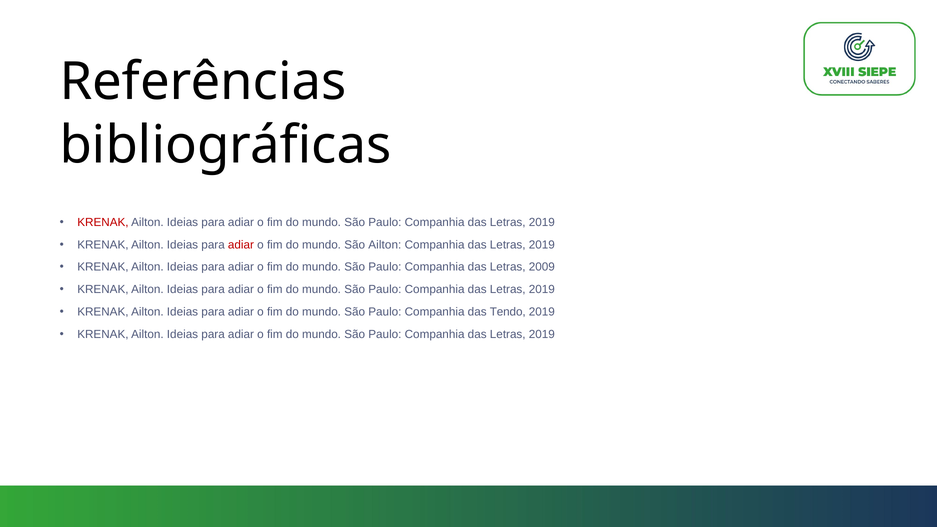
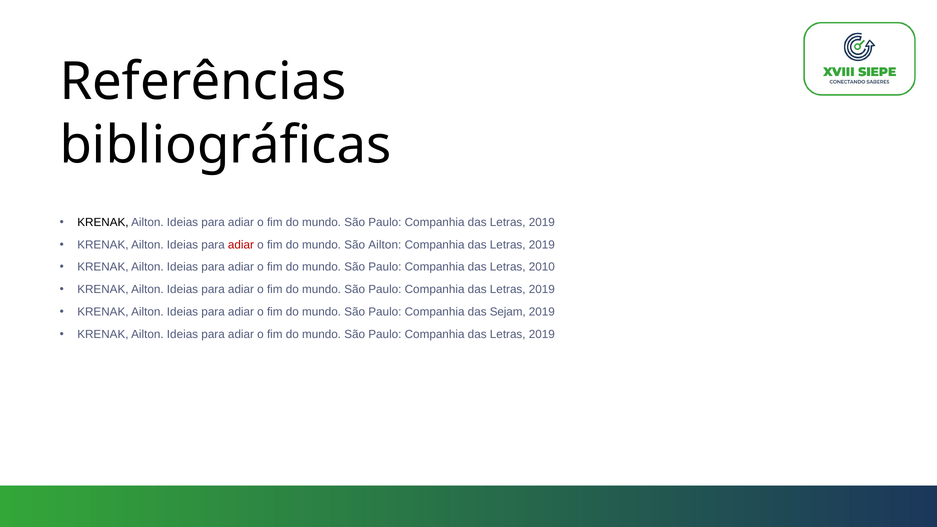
KRENAK at (103, 222) colour: red -> black
2009: 2009 -> 2010
Tendo: Tendo -> Sejam
